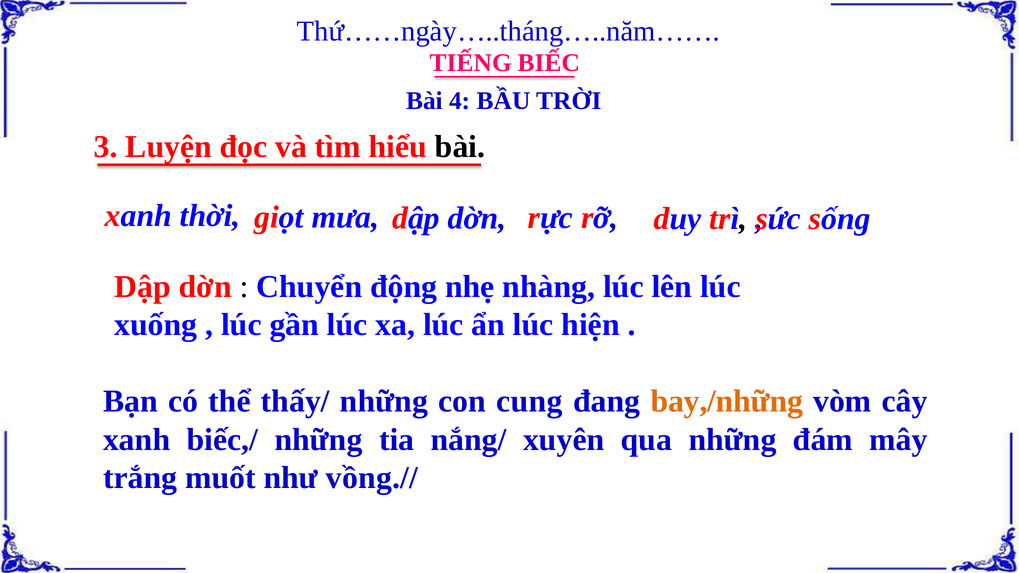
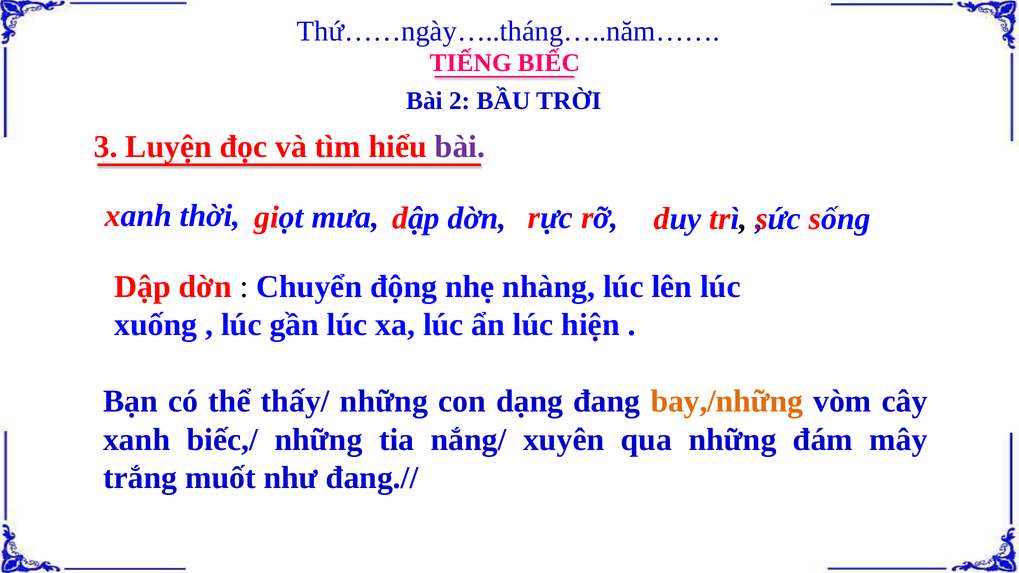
4: 4 -> 2
bài at (460, 146) colour: black -> purple
cung: cung -> dạng
vồng.//: vồng.// -> đang.//
